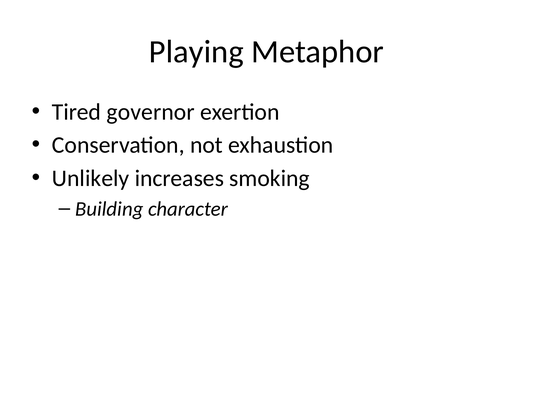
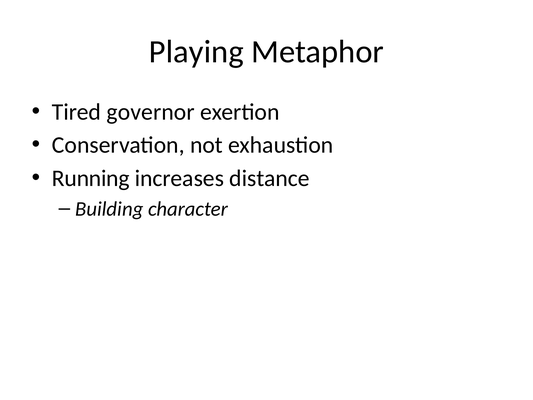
Unlikely: Unlikely -> Running
smoking: smoking -> distance
